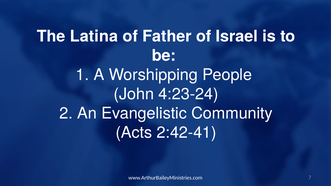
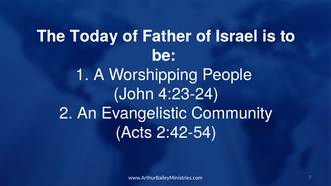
Latina: Latina -> Today
2:42-41: 2:42-41 -> 2:42-54
